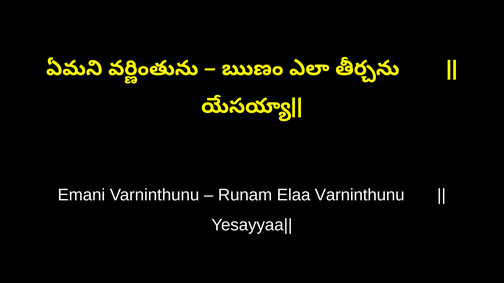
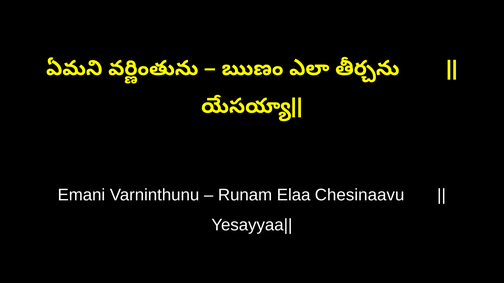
Elaa Varninthunu: Varninthunu -> Chesinaavu
